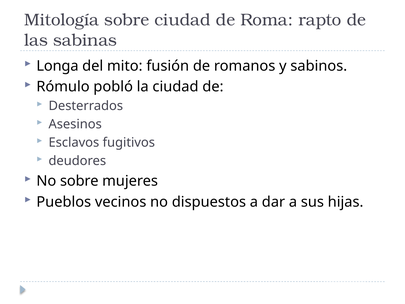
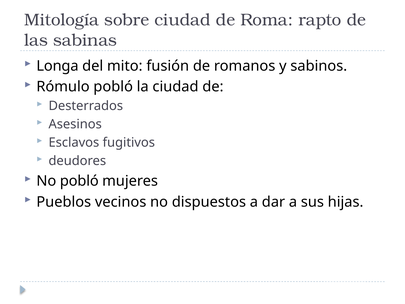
No sobre: sobre -> pobló
